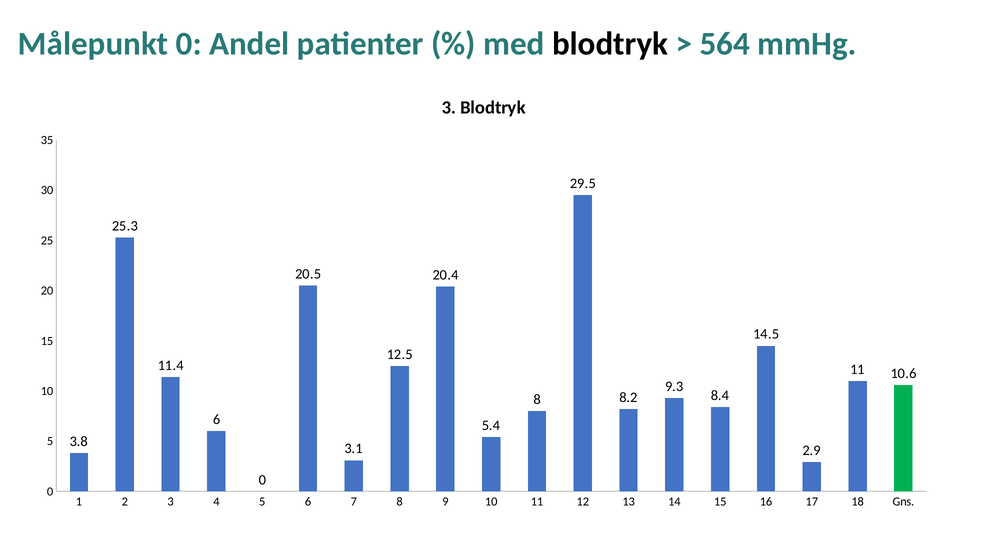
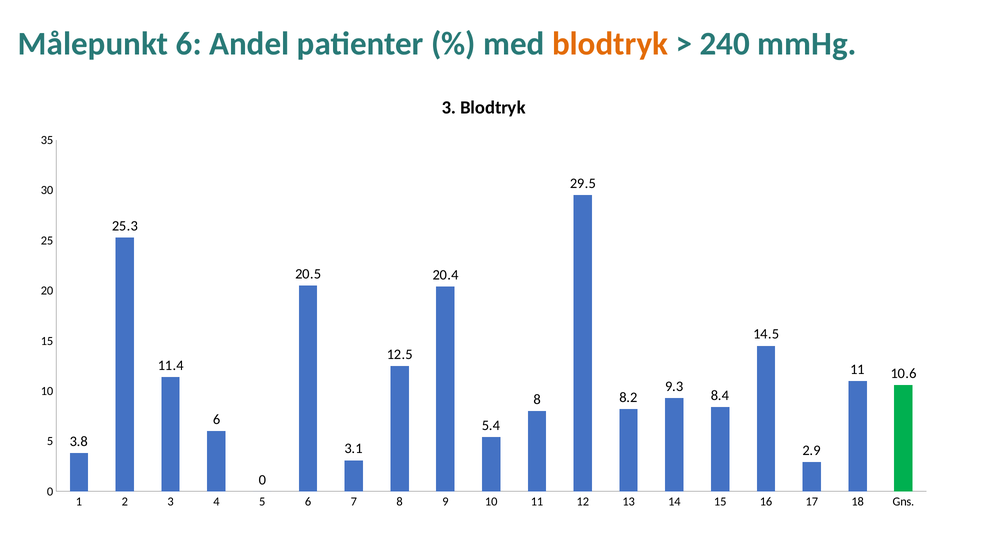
Målepunkt 0: 0 -> 6
blodtryk at (610, 44) colour: black -> orange
564: 564 -> 240
